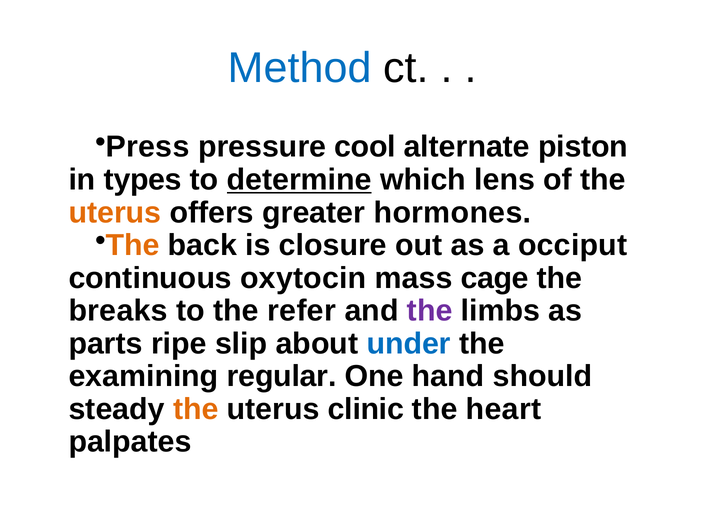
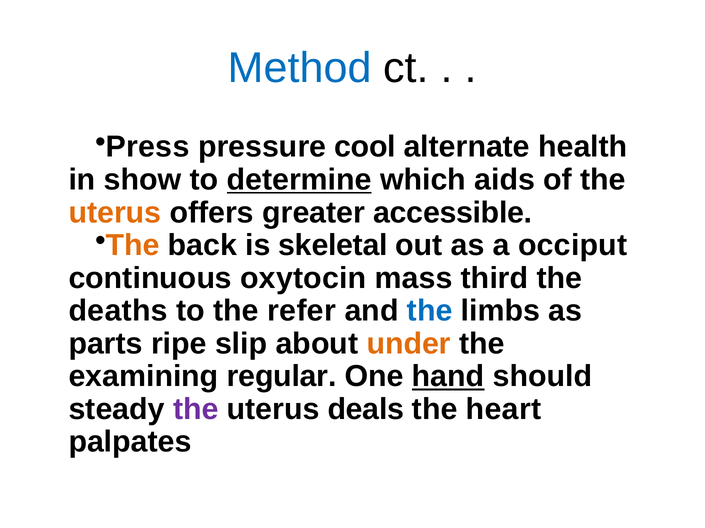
piston: piston -> health
types: types -> show
lens: lens -> aids
hormones: hormones -> accessible
closure: closure -> skeletal
cage: cage -> third
breaks: breaks -> deaths
the at (430, 311) colour: purple -> blue
under colour: blue -> orange
hand underline: none -> present
the at (196, 410) colour: orange -> purple
clinic: clinic -> deals
